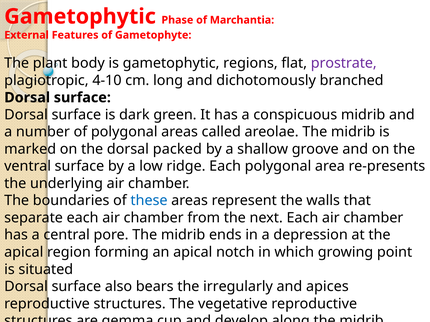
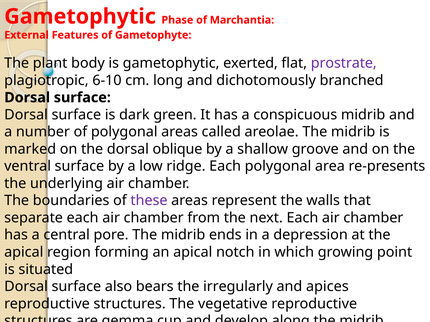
regions: regions -> exerted
4-10: 4-10 -> 6-10
packed: packed -> oblique
these at (149, 201) colour: blue -> purple
